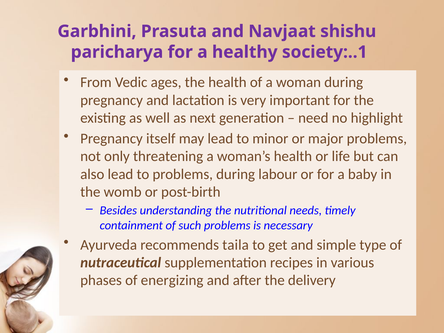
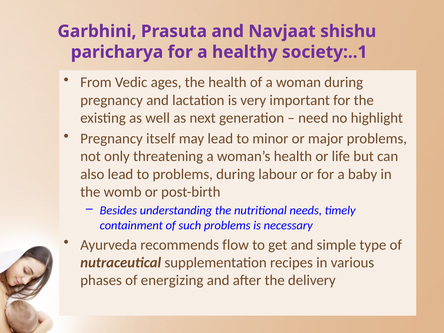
taila: taila -> flow
